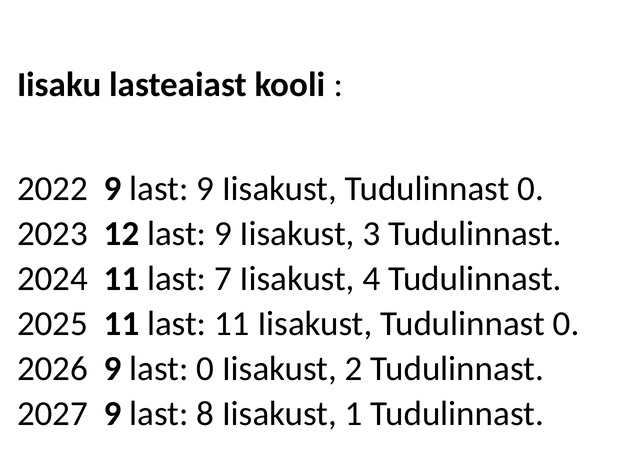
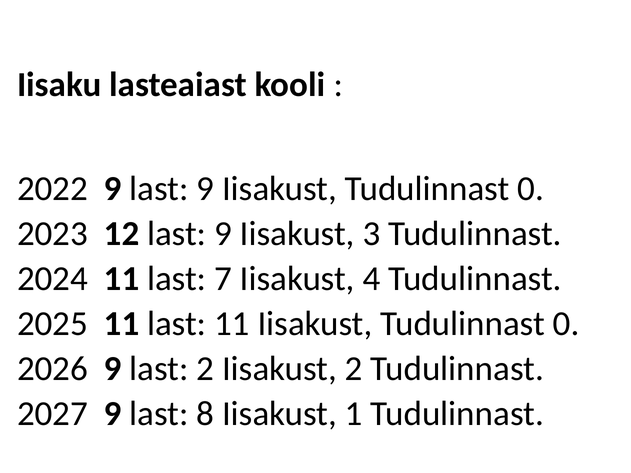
last 0: 0 -> 2
